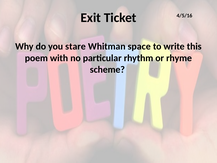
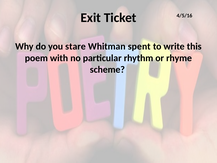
space: space -> spent
